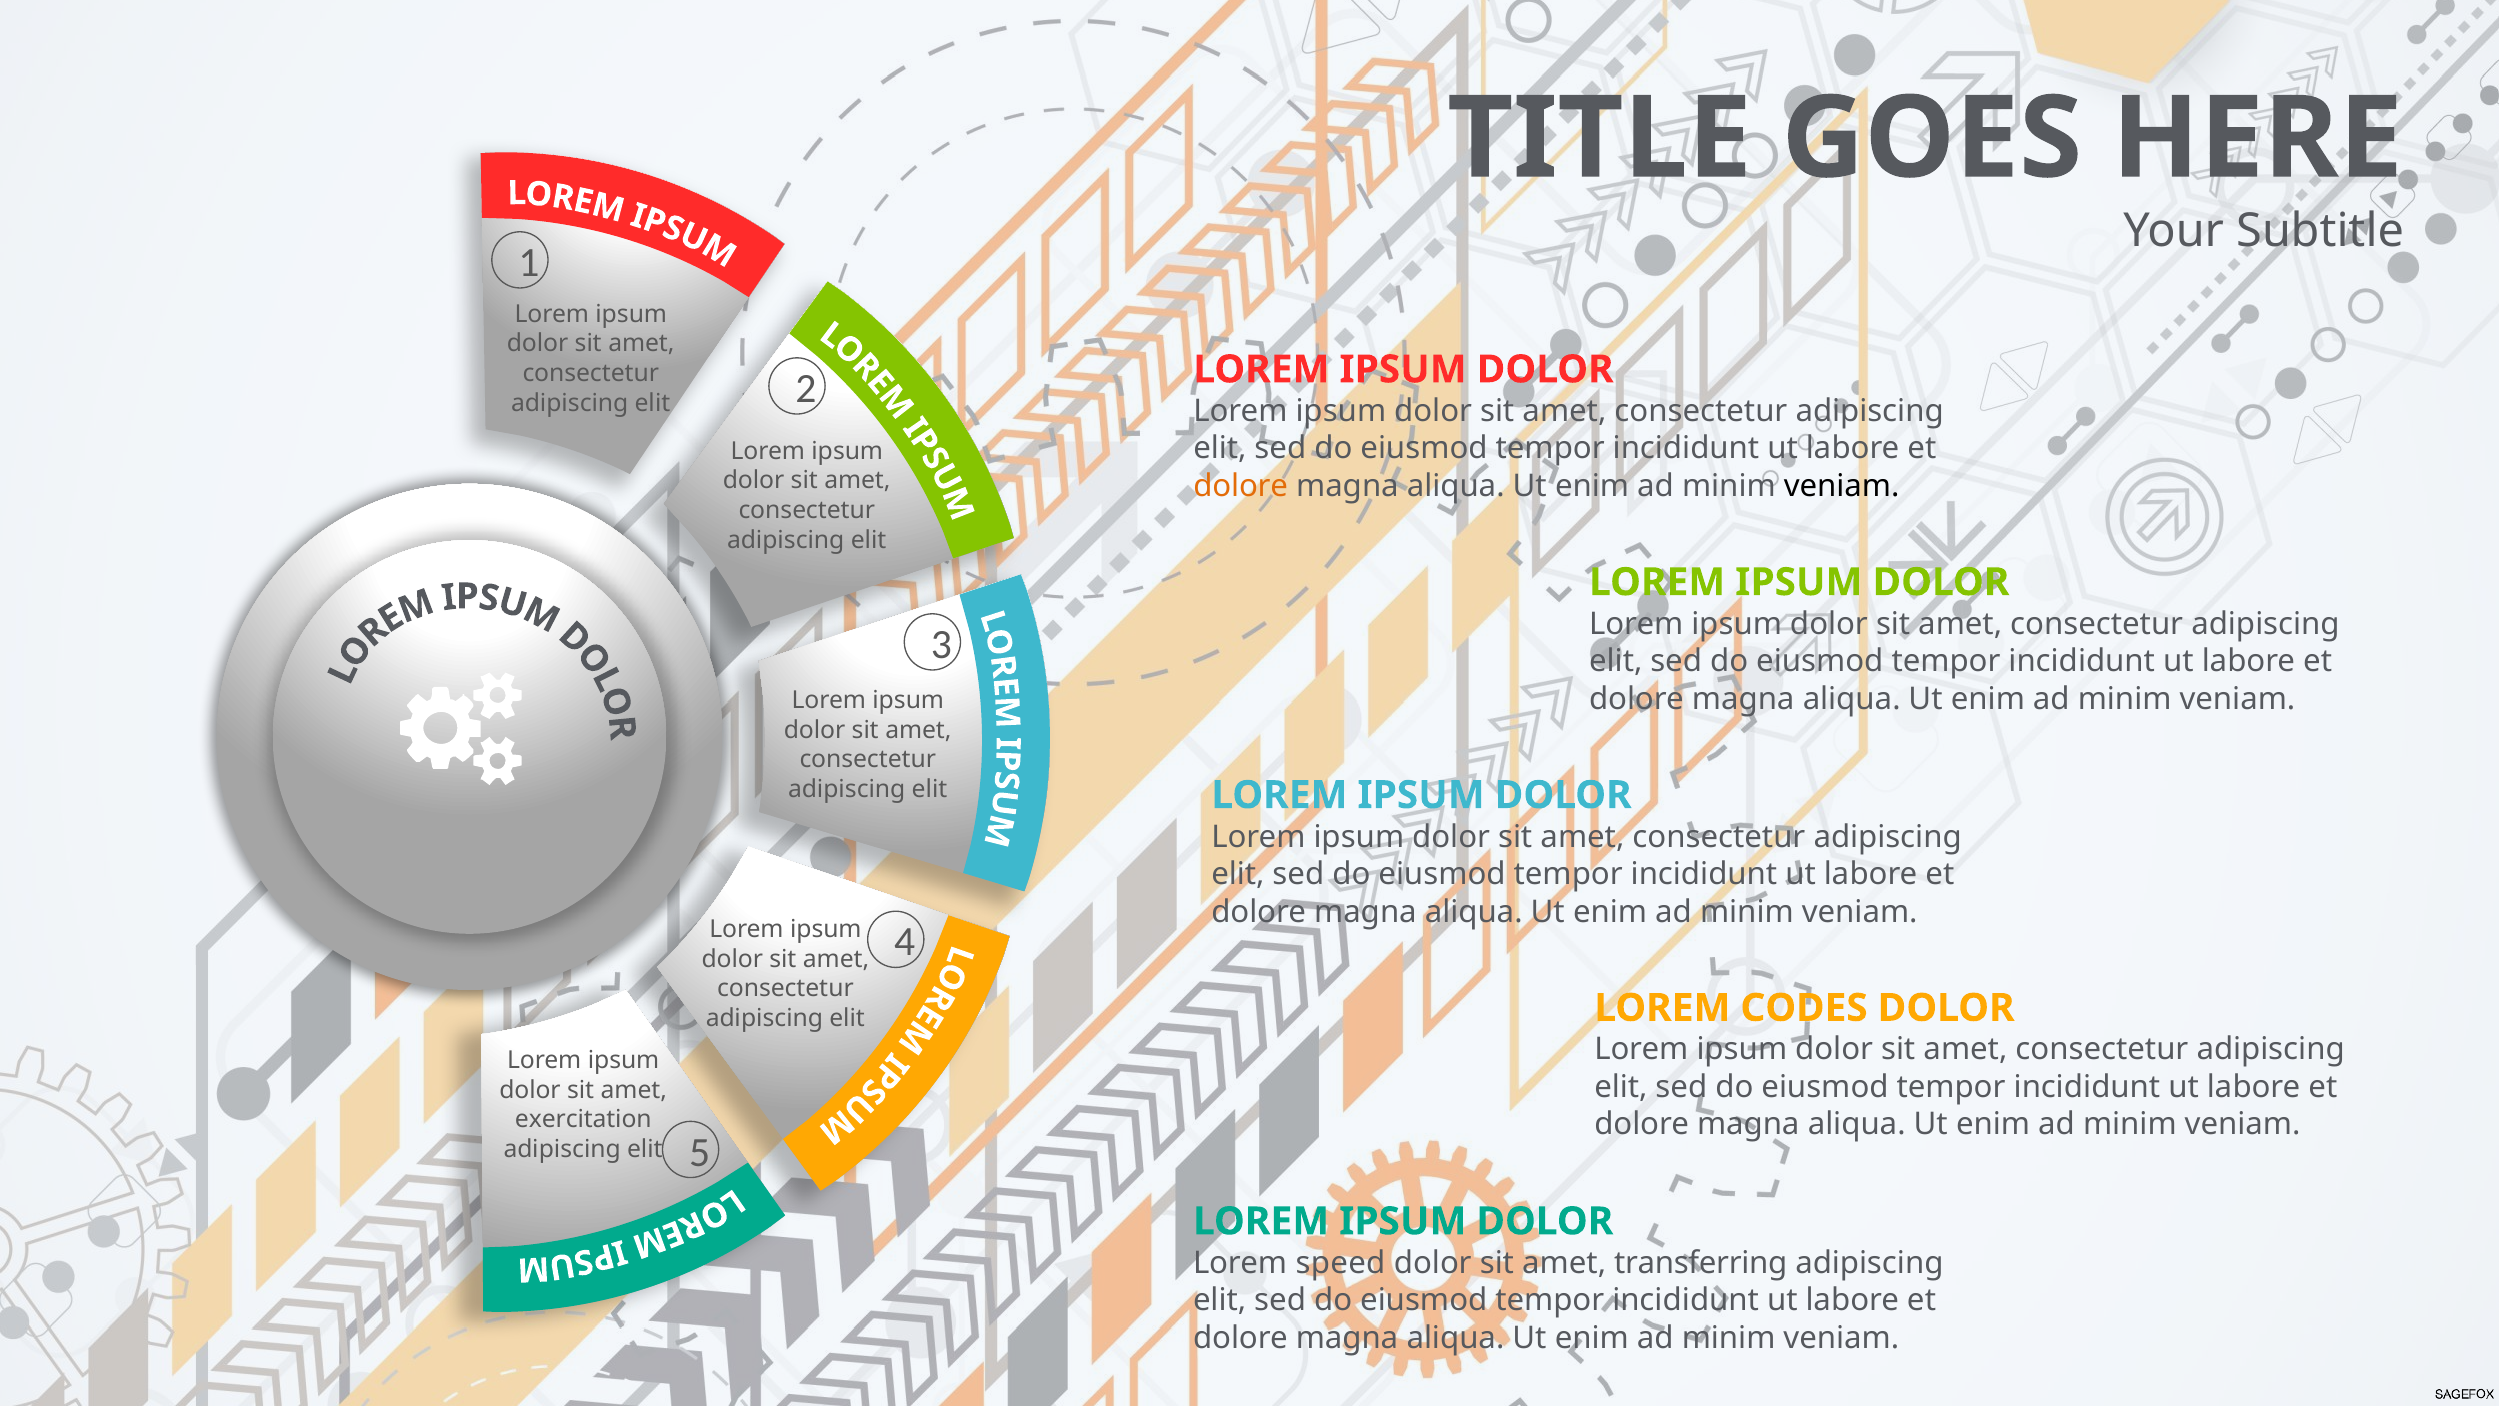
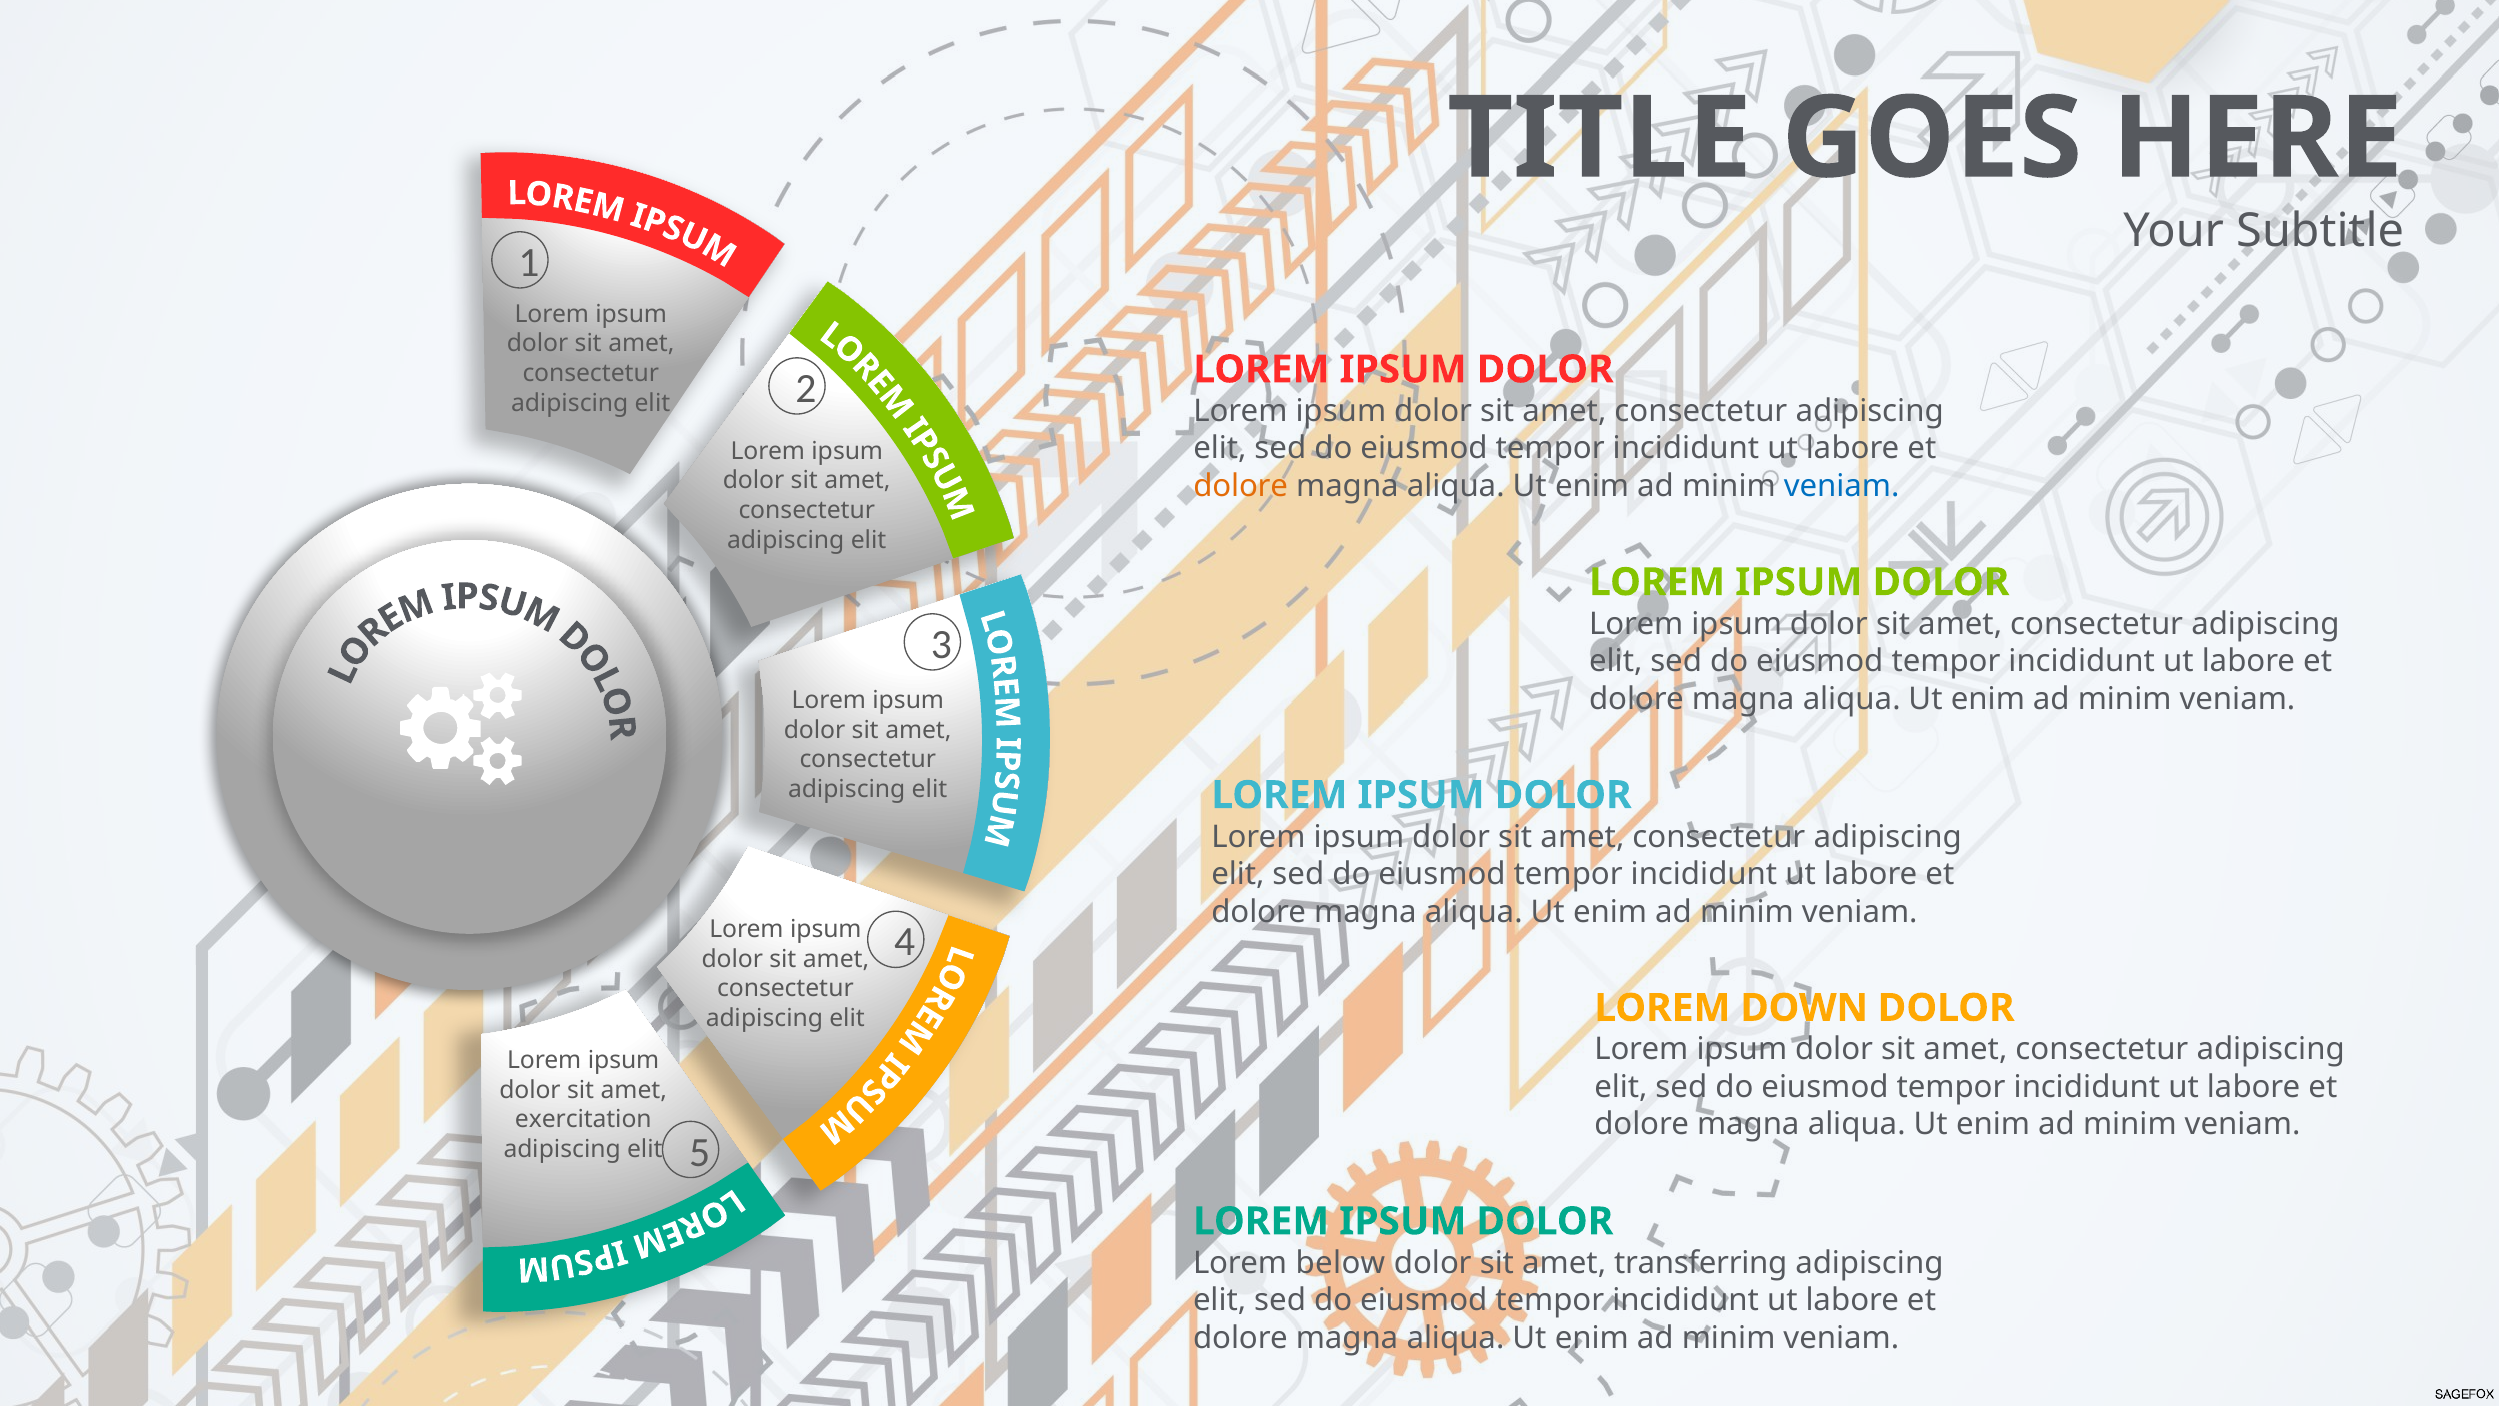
veniam at (1842, 486) colour: black -> blue
CODES: CODES -> DOWN
speed: speed -> below
